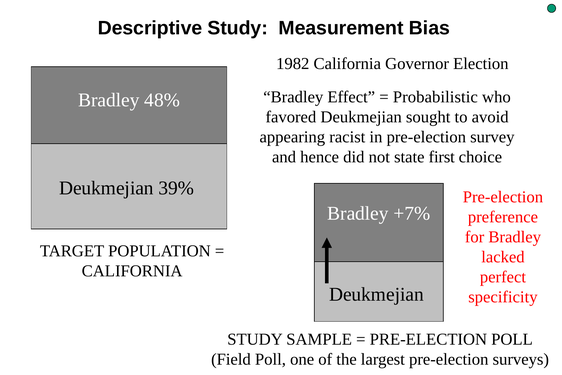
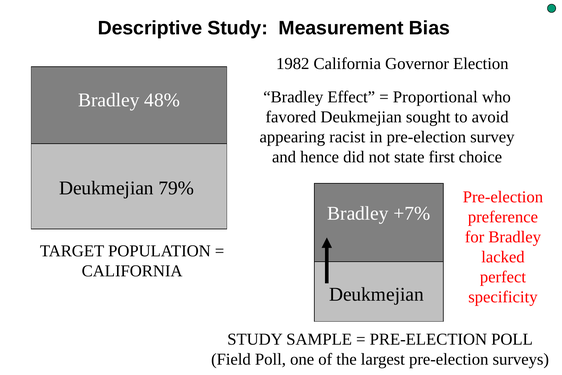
Probabilistic: Probabilistic -> Proportional
39%: 39% -> 79%
